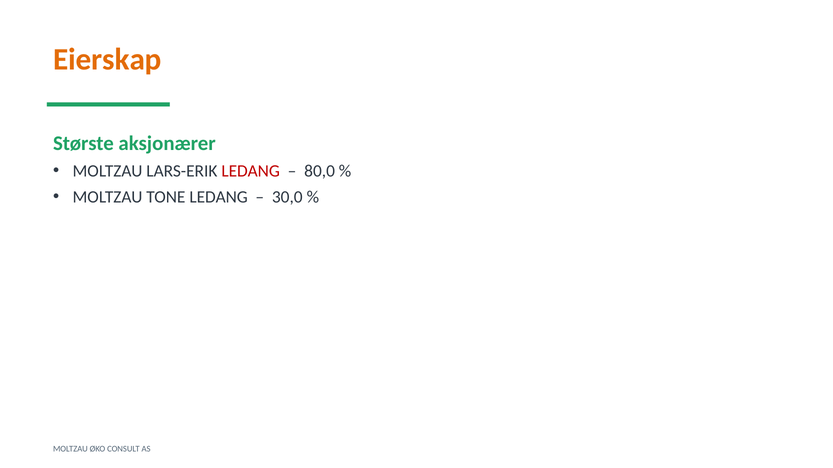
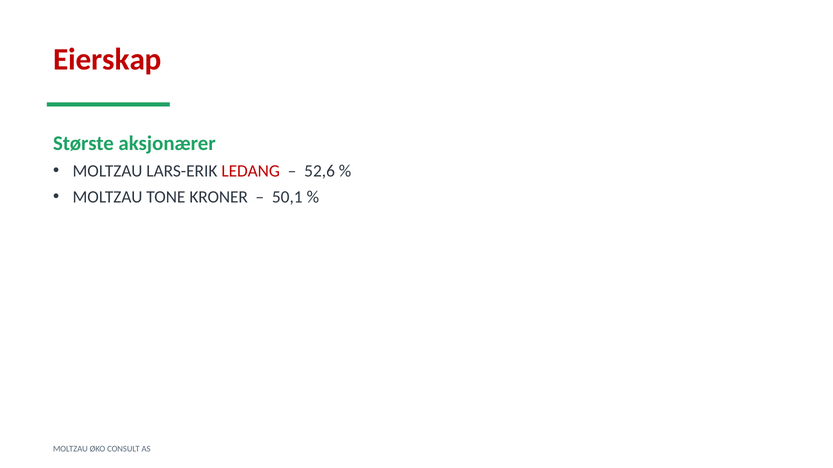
Eierskap colour: orange -> red
80,0: 80,0 -> 52,6
TONE LEDANG: LEDANG -> KRONER
30,0: 30,0 -> 50,1
